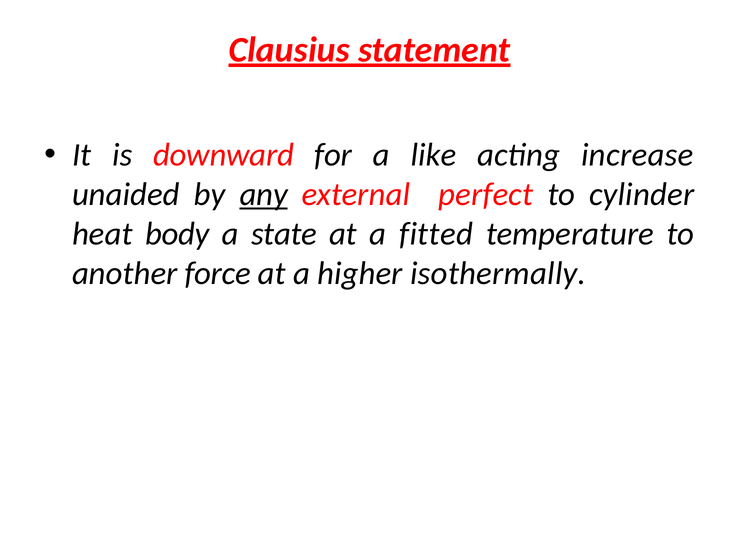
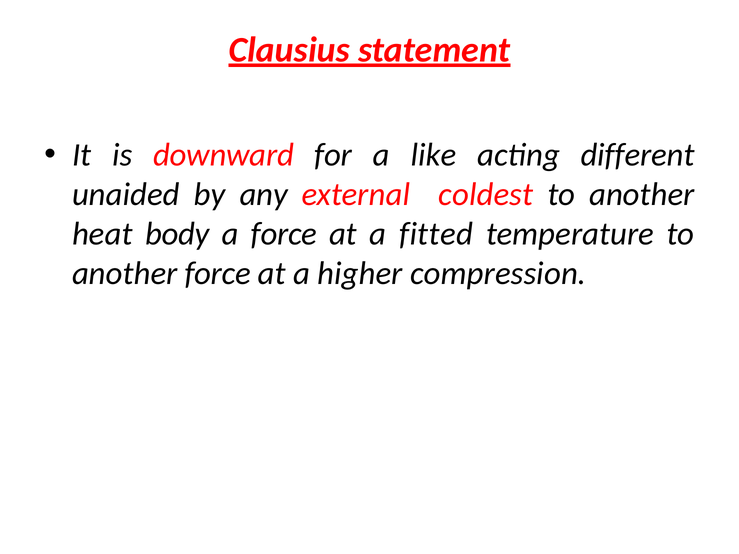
increase: increase -> different
any underline: present -> none
perfect: perfect -> coldest
cylinder at (642, 194): cylinder -> another
a state: state -> force
isothermally: isothermally -> compression
